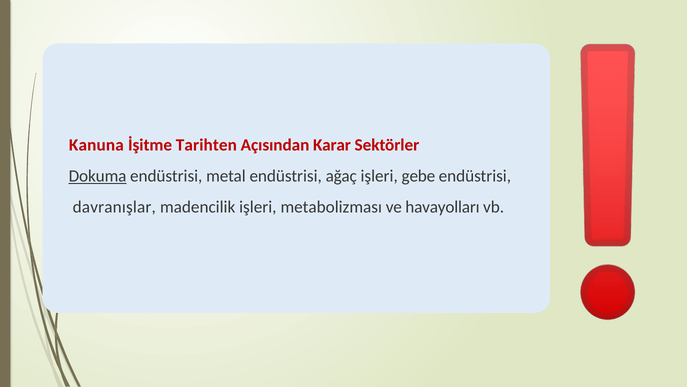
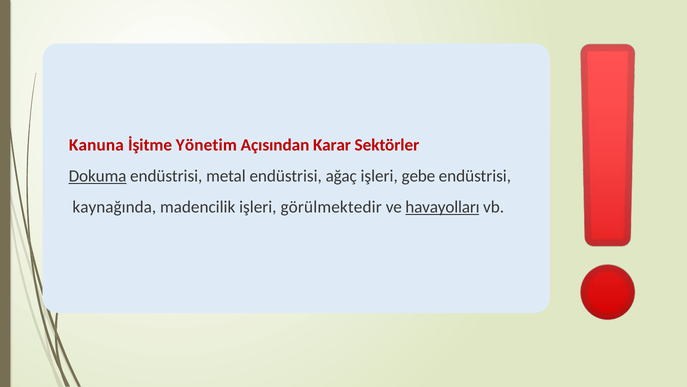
Tarihten: Tarihten -> Yönetim
davranışlar: davranışlar -> kaynağında
metabolizması: metabolizması -> görülmektedir
havayolları underline: none -> present
